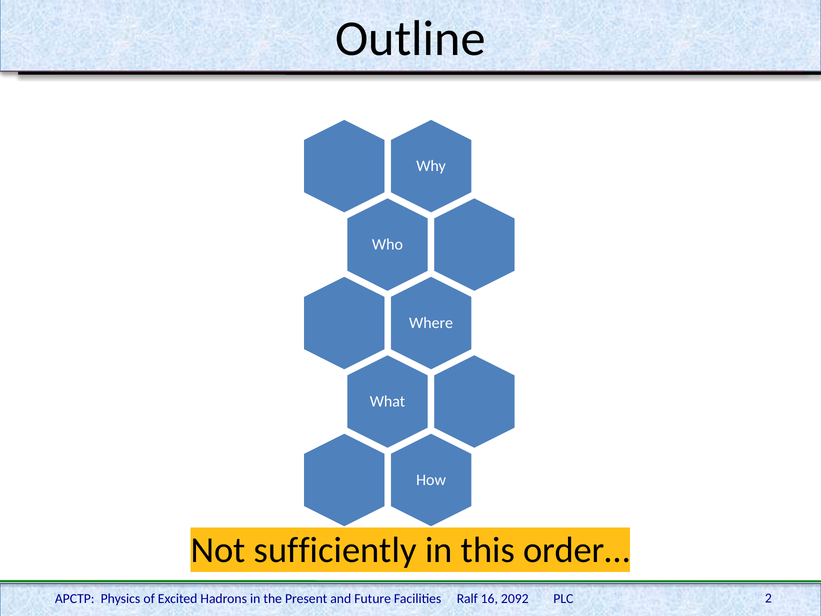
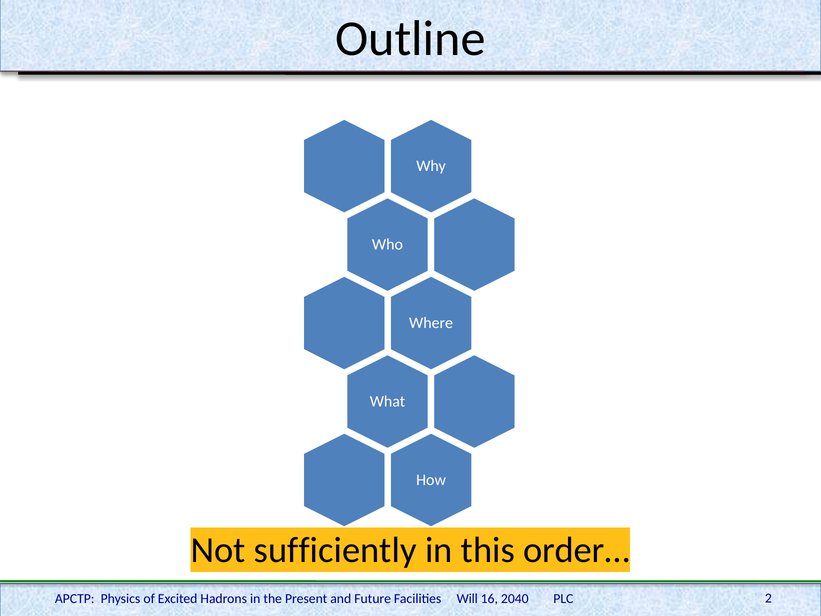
Ralf: Ralf -> Will
2092: 2092 -> 2040
